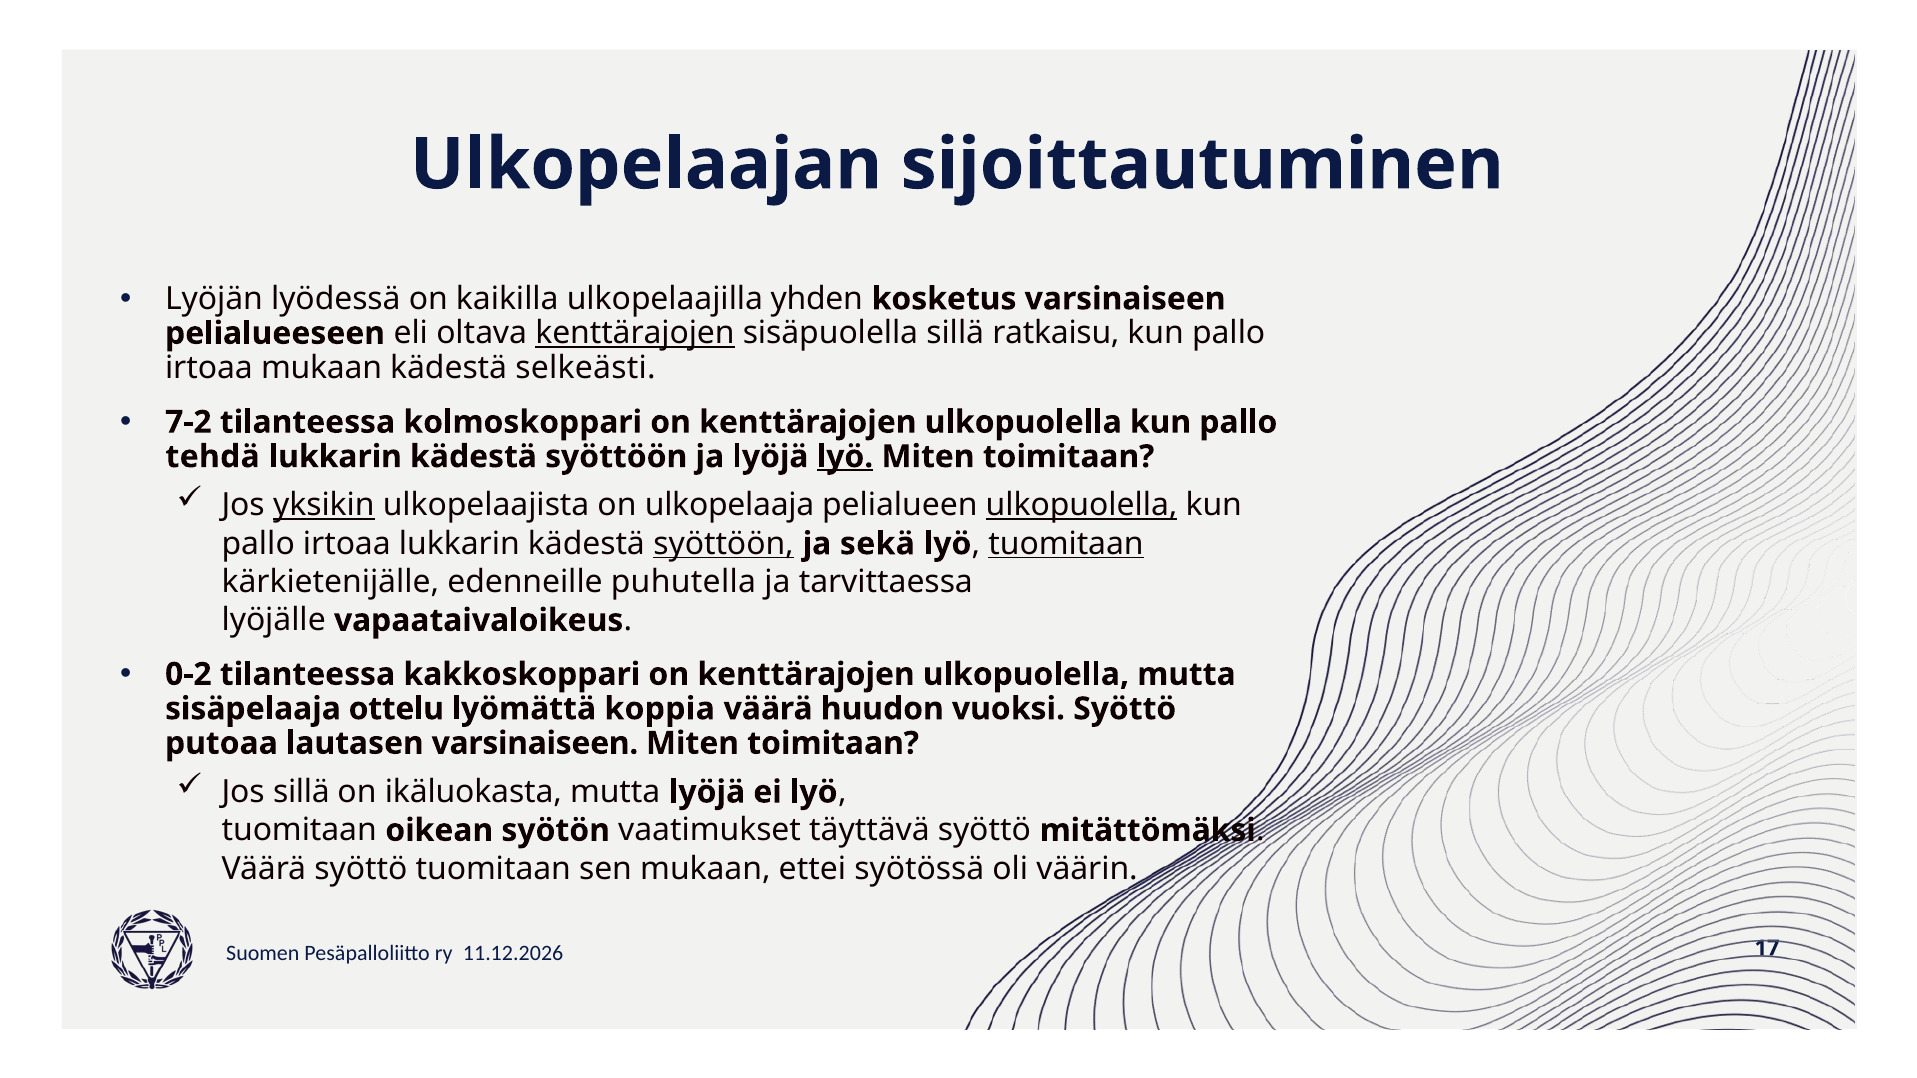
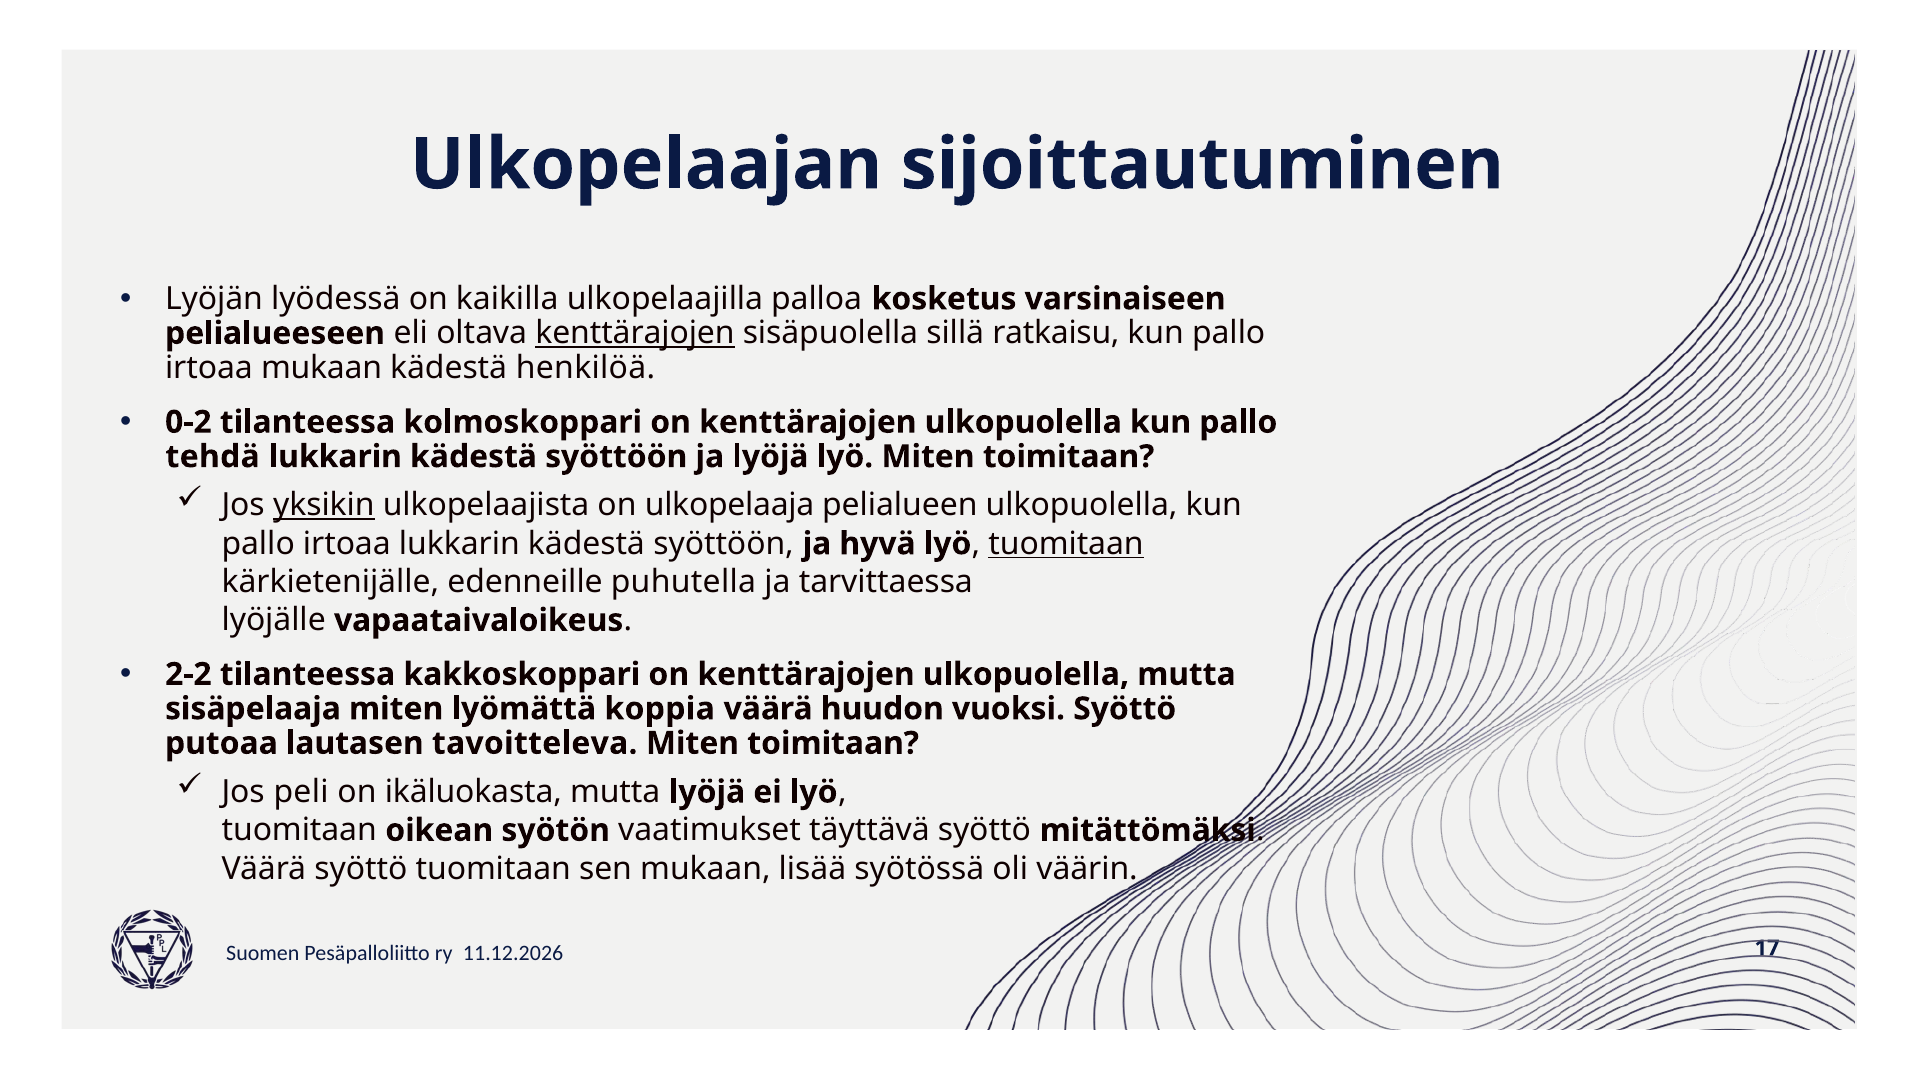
yhden: yhden -> palloa
selkeästi: selkeästi -> henkilöä
7-2: 7-2 -> 0-2
lyö at (845, 457) underline: present -> none
ulkopuolella at (1082, 506) underline: present -> none
syöttöön at (724, 544) underline: present -> none
sekä: sekä -> hyvä
0-2: 0-2 -> 2-2
sisäpelaaja ottelu: ottelu -> miten
lautasen varsinaiseen: varsinaiseen -> tavoitteleva
Jos sillä: sillä -> peli
ettei: ettei -> lisää
